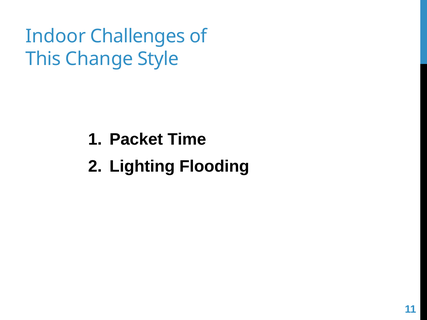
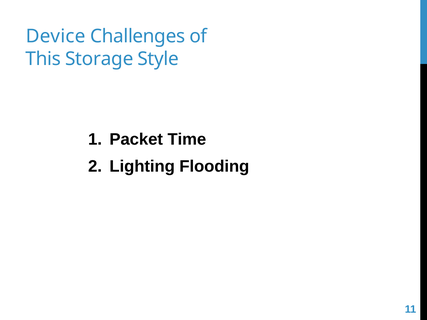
Indoor: Indoor -> Device
Change: Change -> Storage
